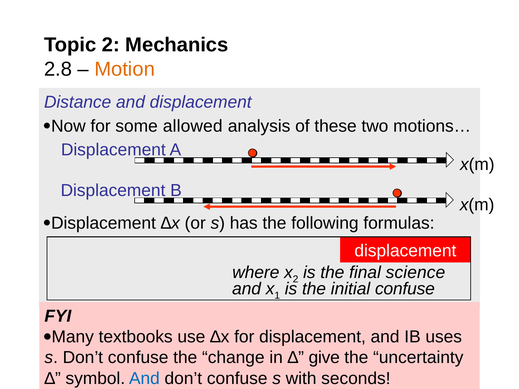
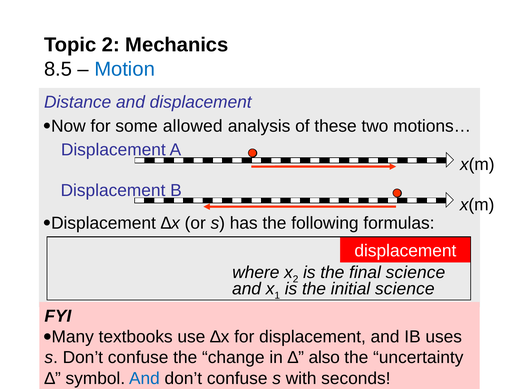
2.8: 2.8 -> 8.5
Motion colour: orange -> blue
initial confuse: confuse -> science
give: give -> also
